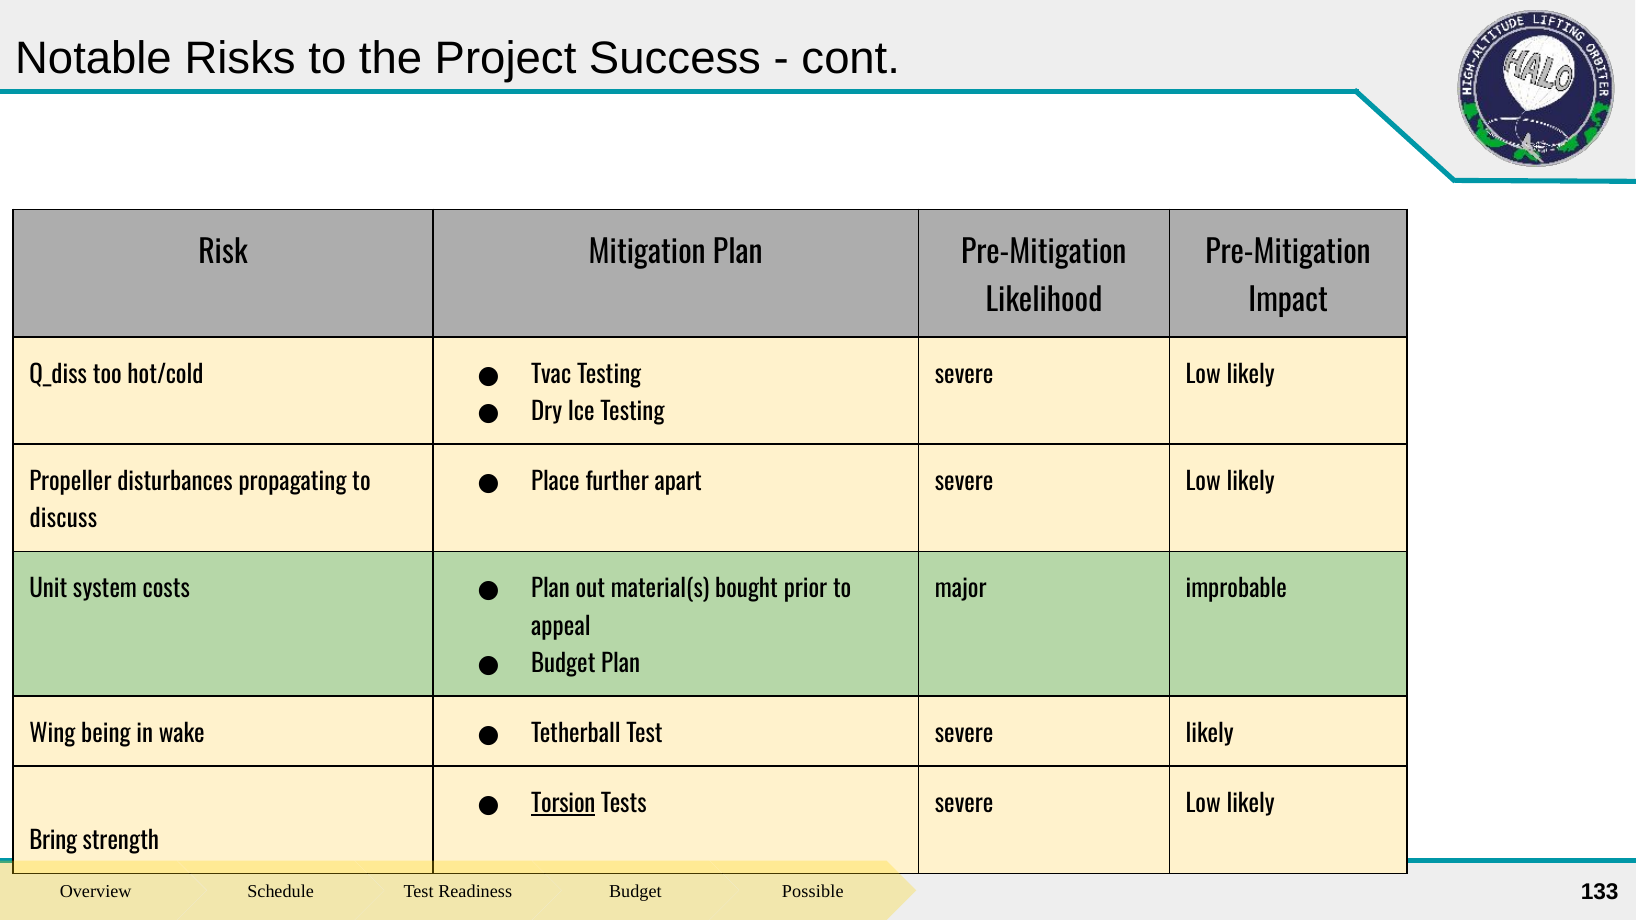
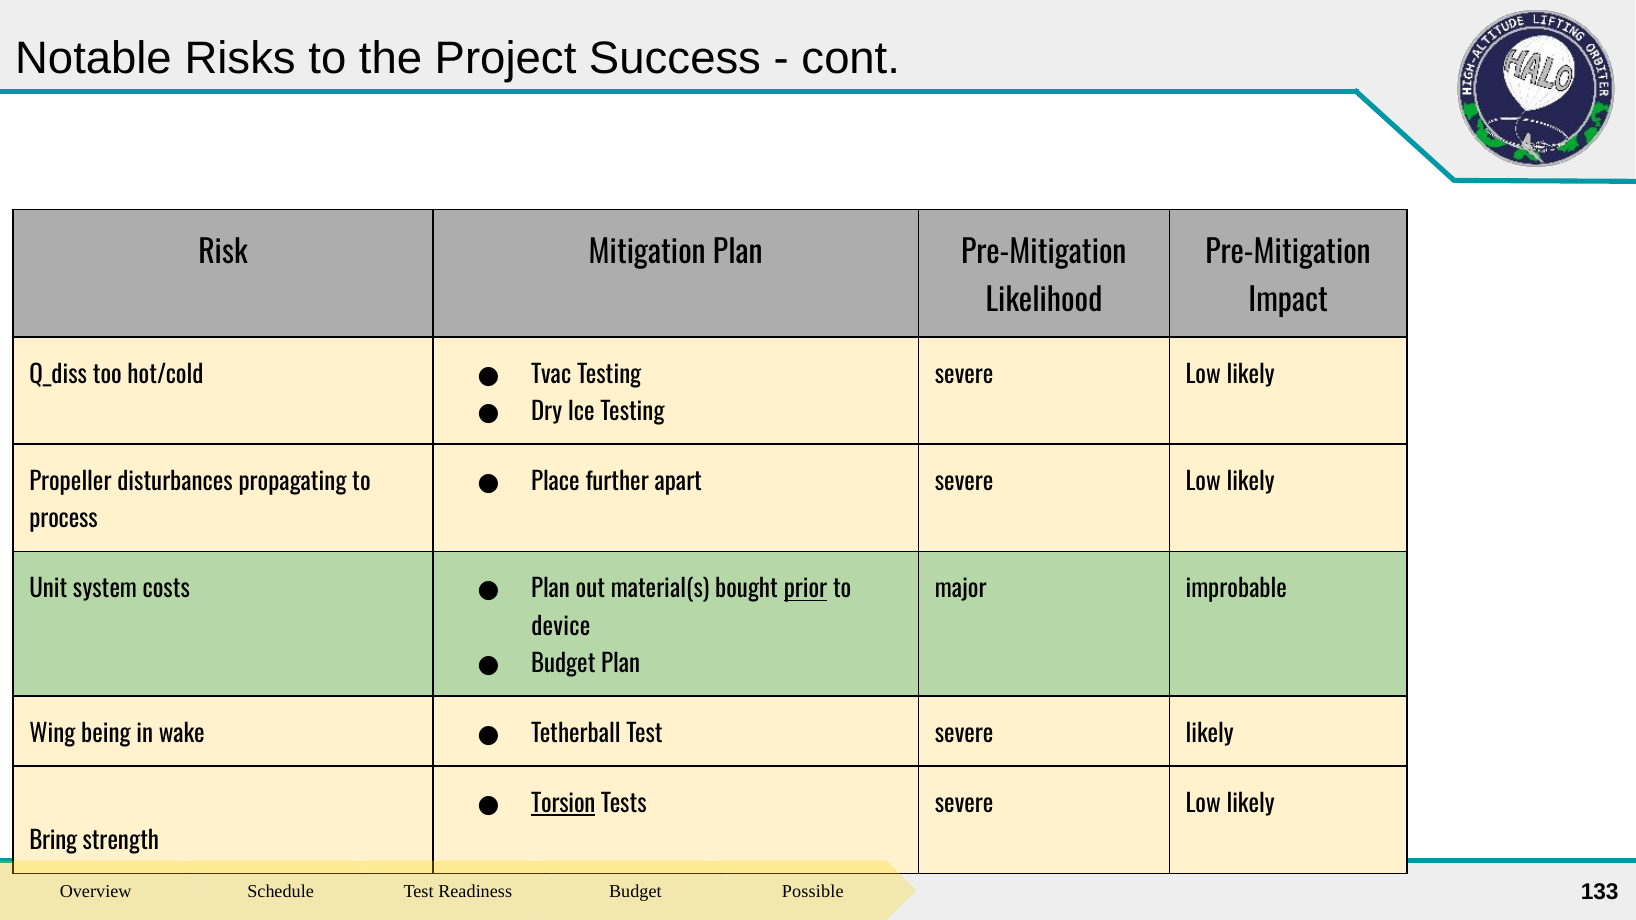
discuss: discuss -> process
prior underline: none -> present
appeal: appeal -> device
